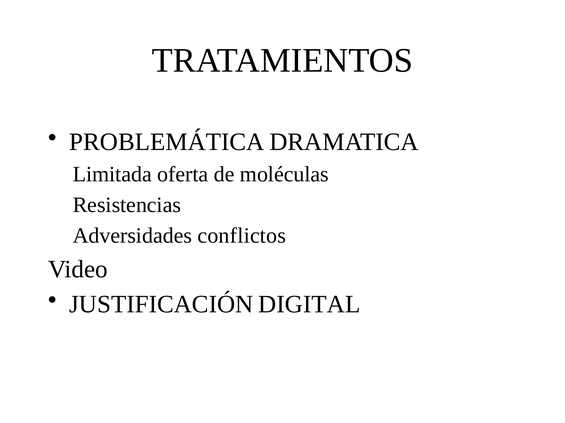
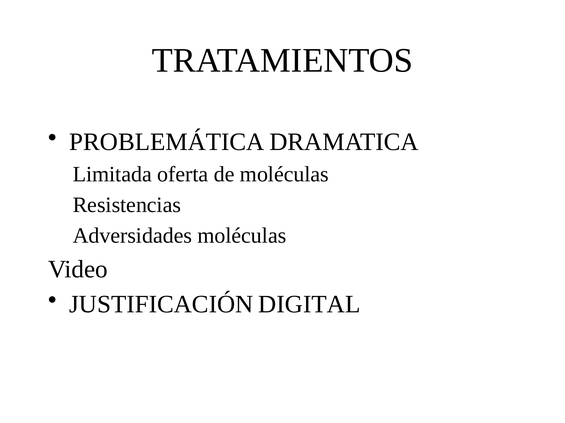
Adversidades conflictos: conflictos -> moléculas
